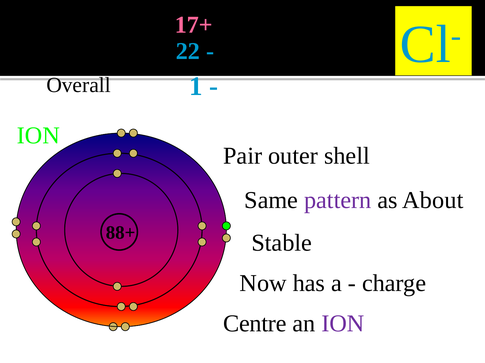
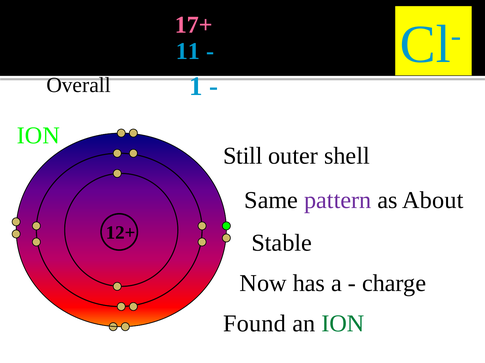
22: 22 -> 11
Pair: Pair -> Still
88+: 88+ -> 12+
Centre: Centre -> Found
ION at (343, 324) colour: purple -> green
